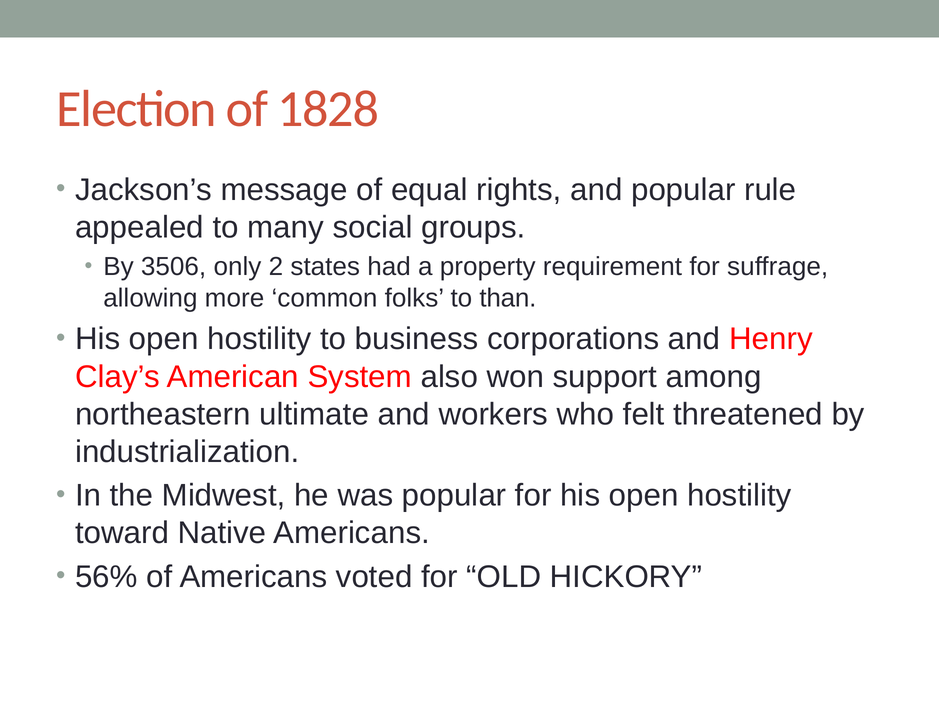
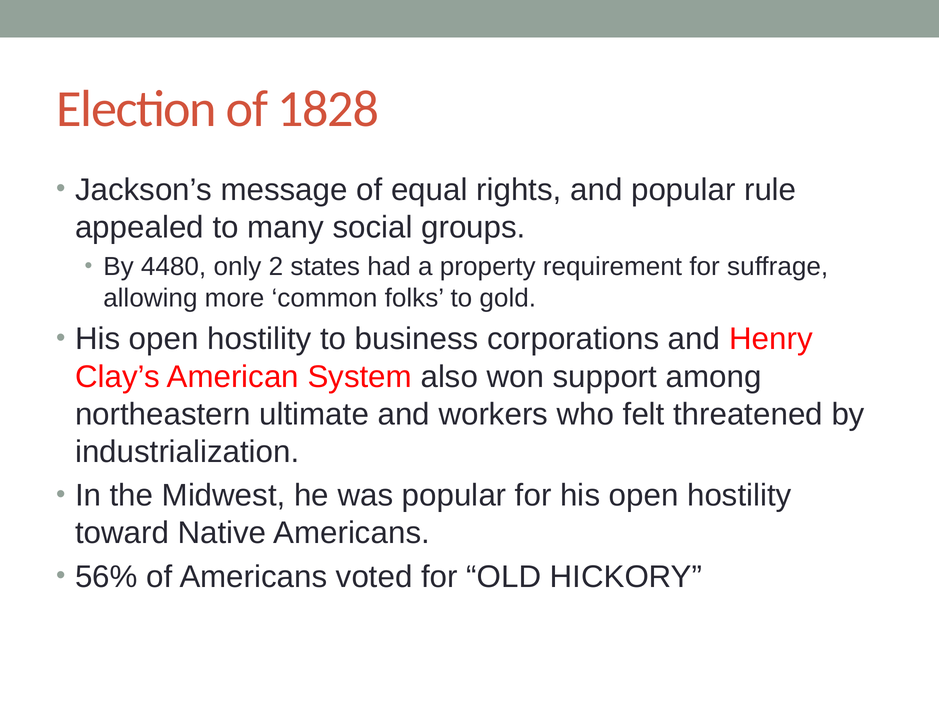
3506: 3506 -> 4480
than: than -> gold
